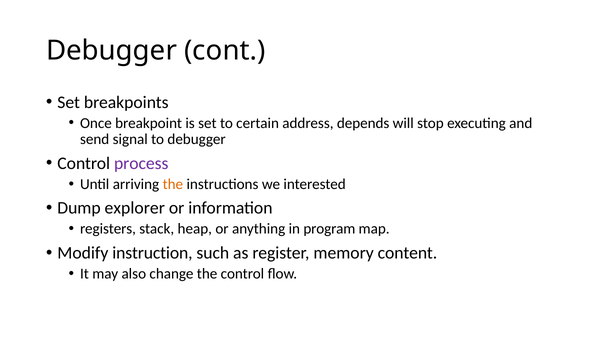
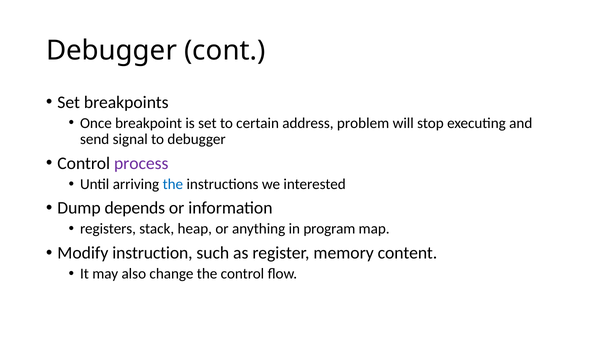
depends: depends -> problem
the at (173, 184) colour: orange -> blue
explorer: explorer -> depends
